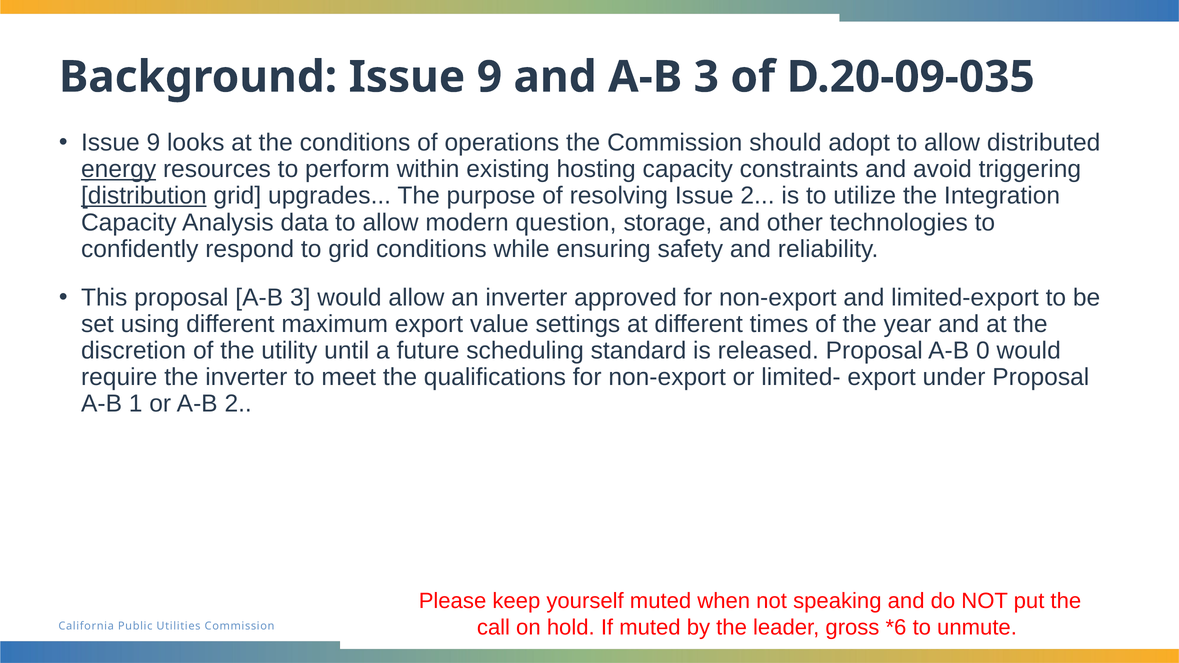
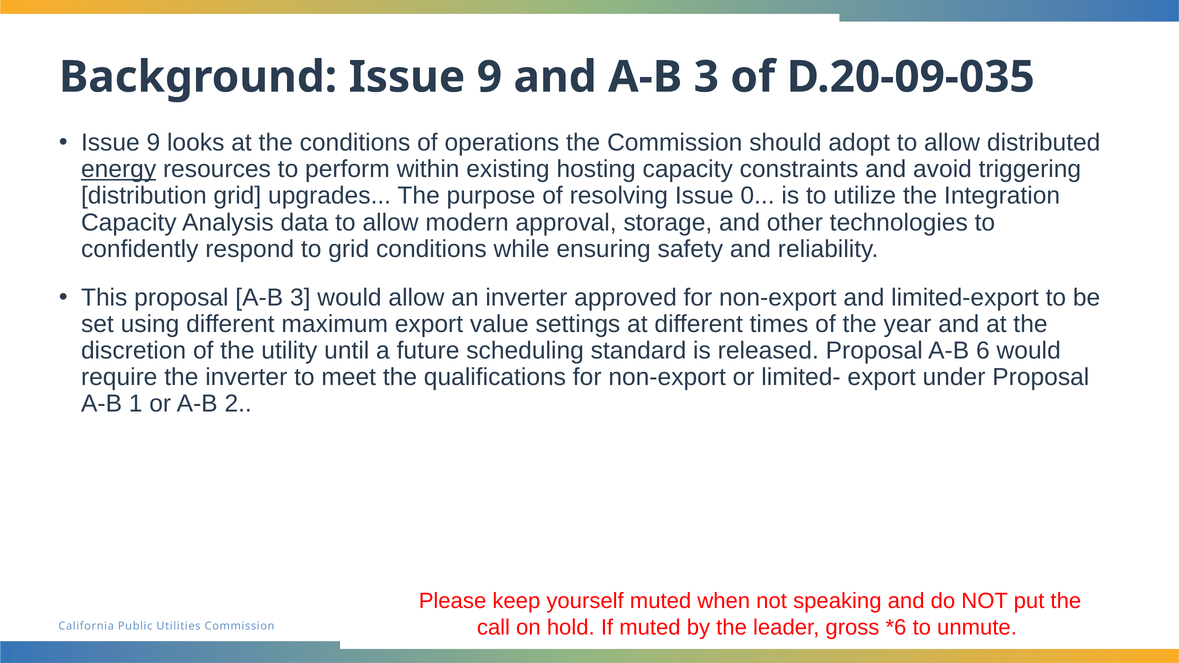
distribution underline: present -> none
Issue 2: 2 -> 0
question: question -> approval
0: 0 -> 6
